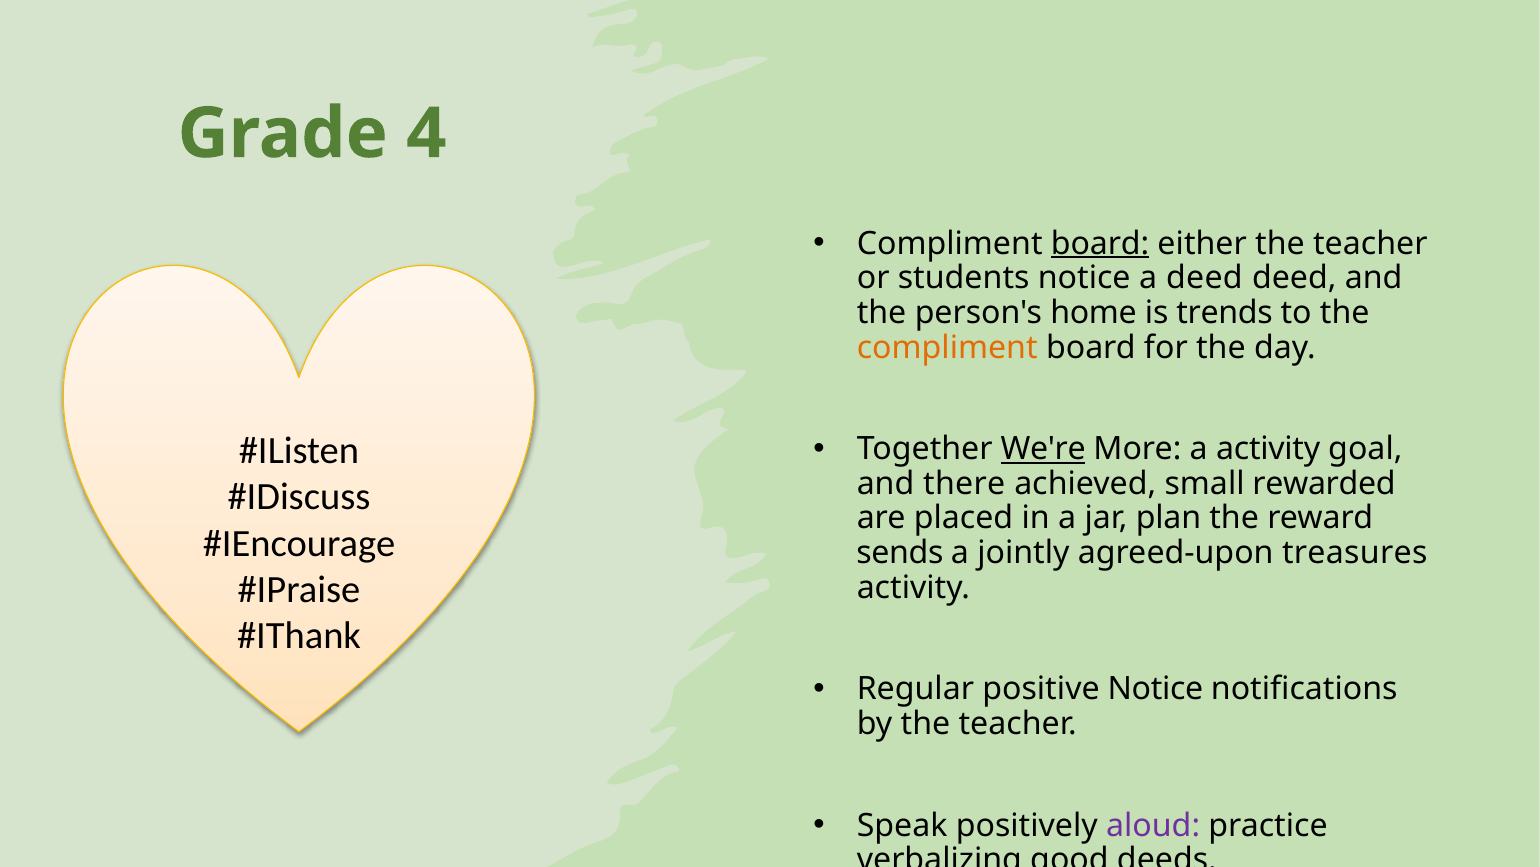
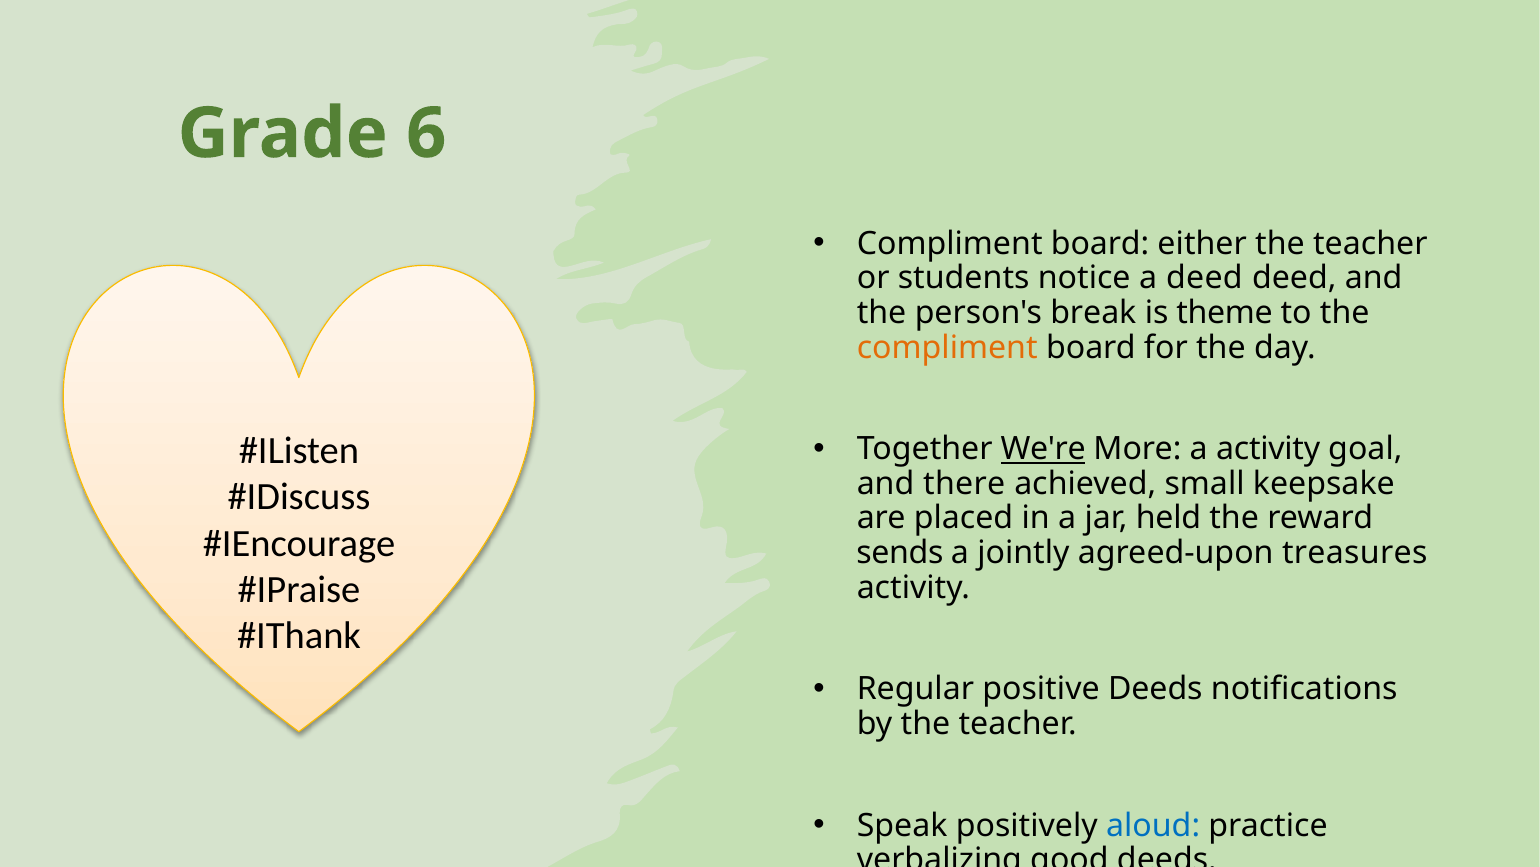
4: 4 -> 6
board at (1100, 243) underline: present -> none
home: home -> break
trends: trends -> theme
rewarded: rewarded -> keepsake
plan: plan -> held
positive Notice: Notice -> Deeds
aloud colour: purple -> blue
